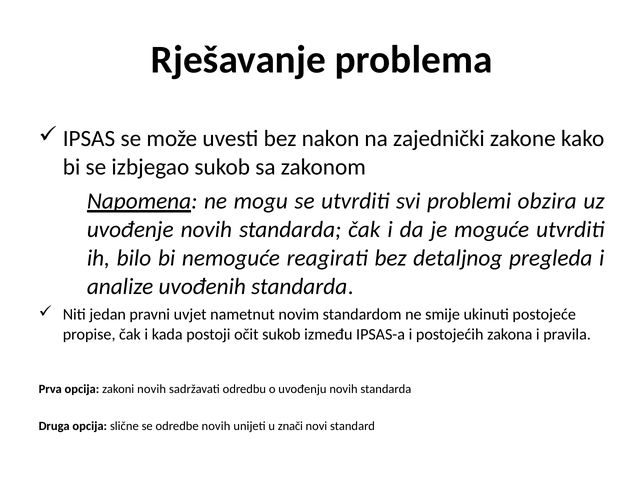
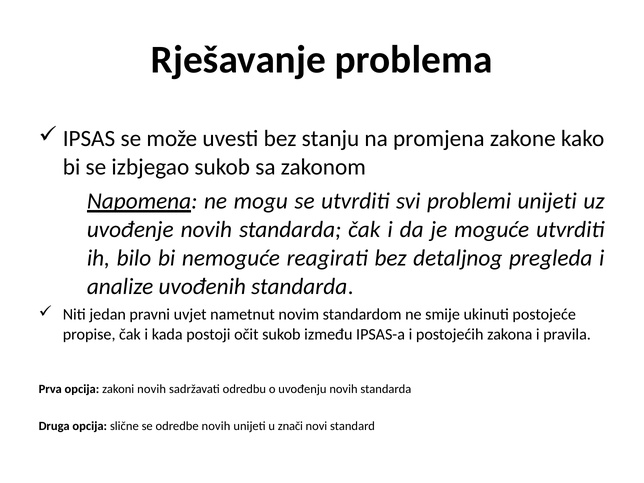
nakon: nakon -> stanju
zajednički: zajednički -> promjena
problemi obzira: obzira -> unijeti
